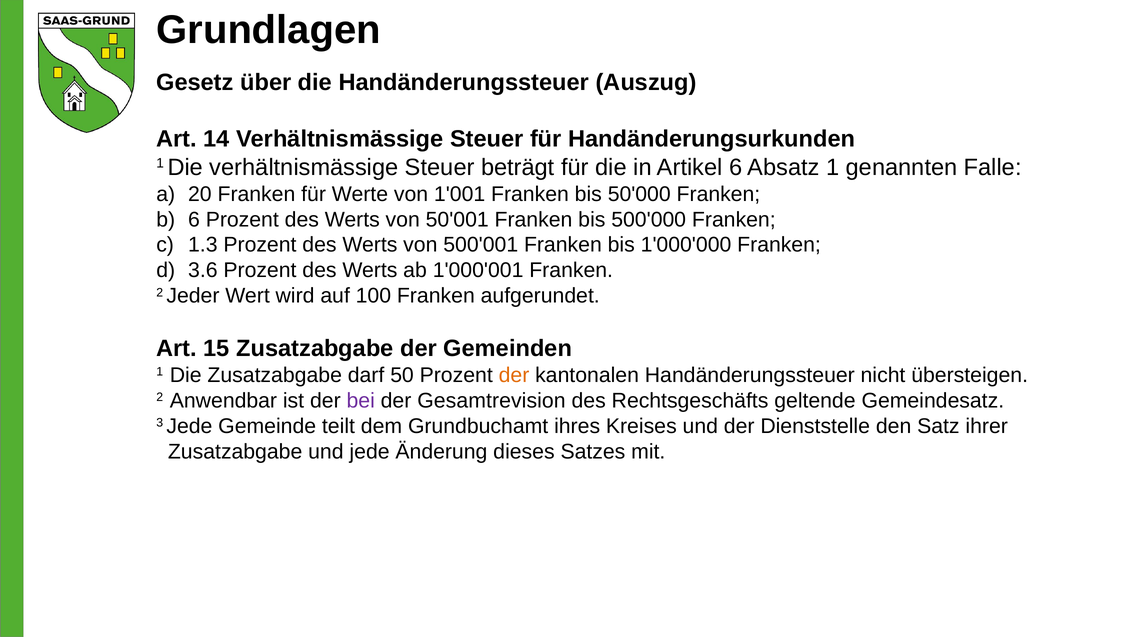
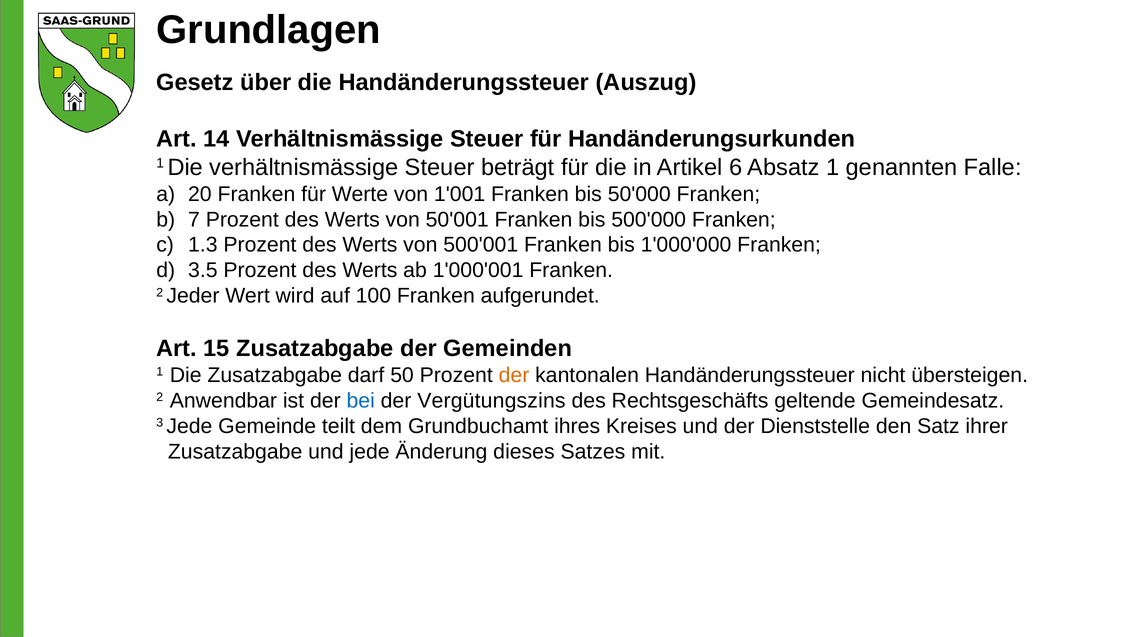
6 at (194, 219): 6 -> 7
3.6: 3.6 -> 3.5
bei colour: purple -> blue
Gesamtrevision: Gesamtrevision -> Vergütungszins
